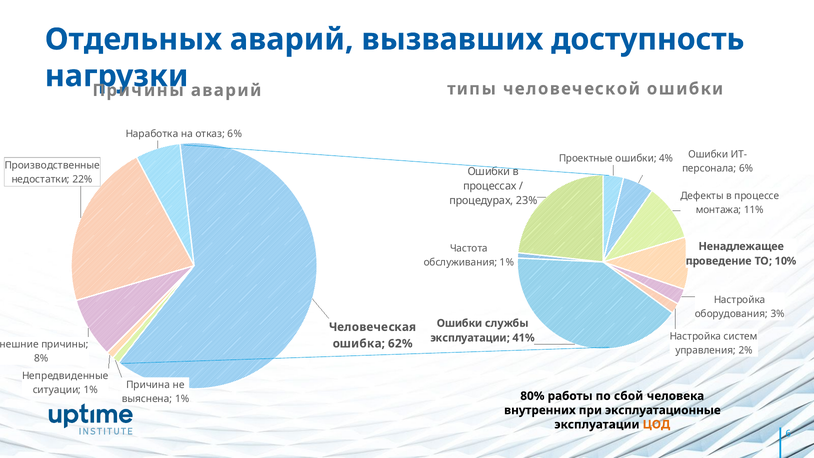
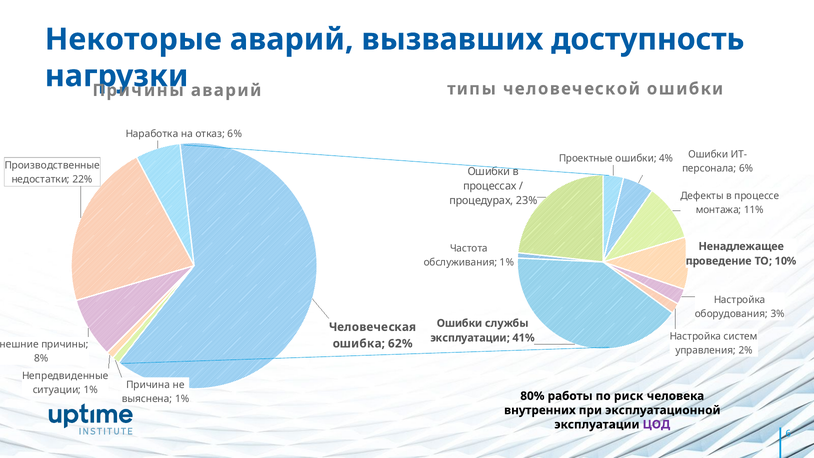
Отдельных: Отдельных -> Некоторые
сбой: сбой -> риск
эксплуатационные: эксплуатационные -> эксплуатационной
ЦОД colour: orange -> purple
